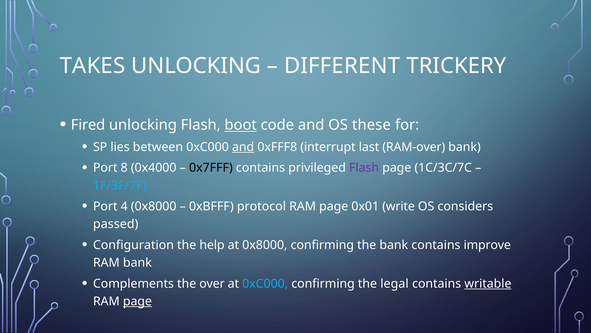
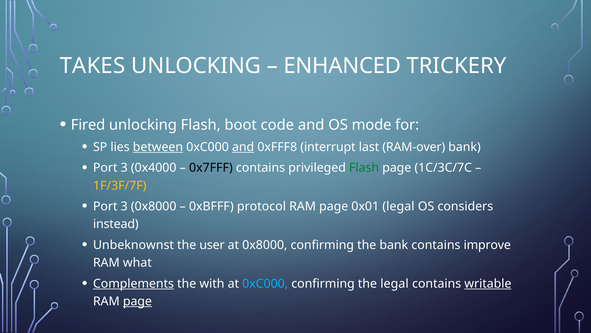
DIFFERENT: DIFFERENT -> ENHANCED
boot underline: present -> none
these: these -> mode
between underline: none -> present
8 at (124, 168): 8 -> 3
Flash at (364, 168) colour: purple -> green
1F/3F/7F colour: light blue -> yellow
4 at (124, 206): 4 -> 3
0x01 write: write -> legal
passed: passed -> instead
Configuration: Configuration -> Unbeknownst
help: help -> user
RAM bank: bank -> what
Complements underline: none -> present
over: over -> with
